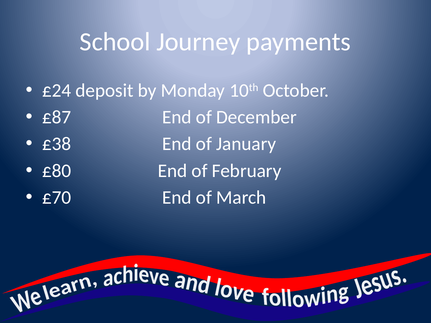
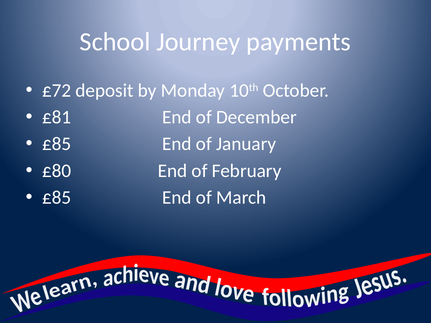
£24: £24 -> £72
£87: £87 -> £81
£38 at (57, 144): £38 -> £85
£70 at (57, 198): £70 -> £85
